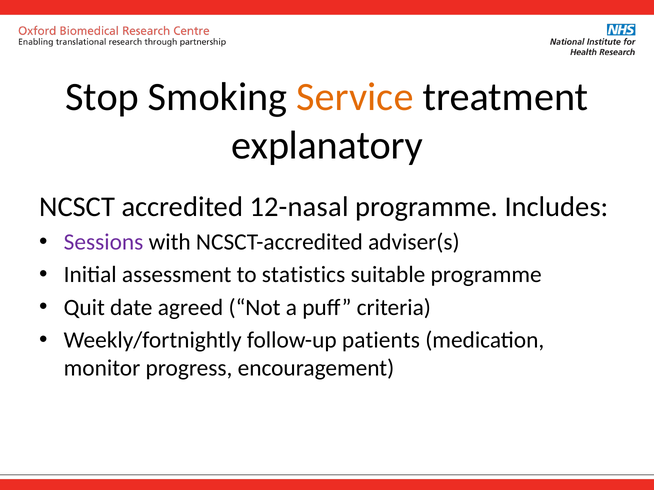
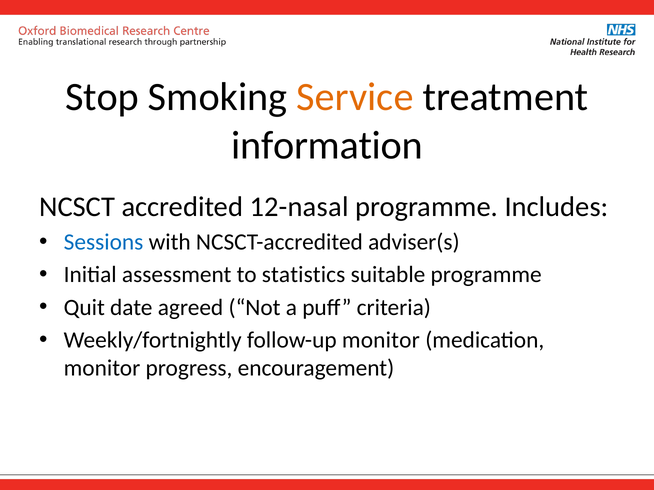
explanatory: explanatory -> information
Sessions colour: purple -> blue
follow-up patients: patients -> monitor
